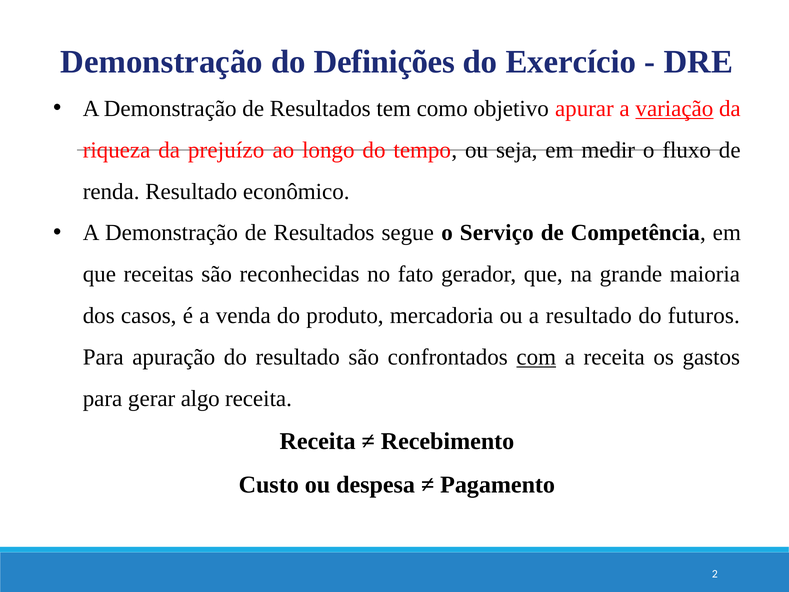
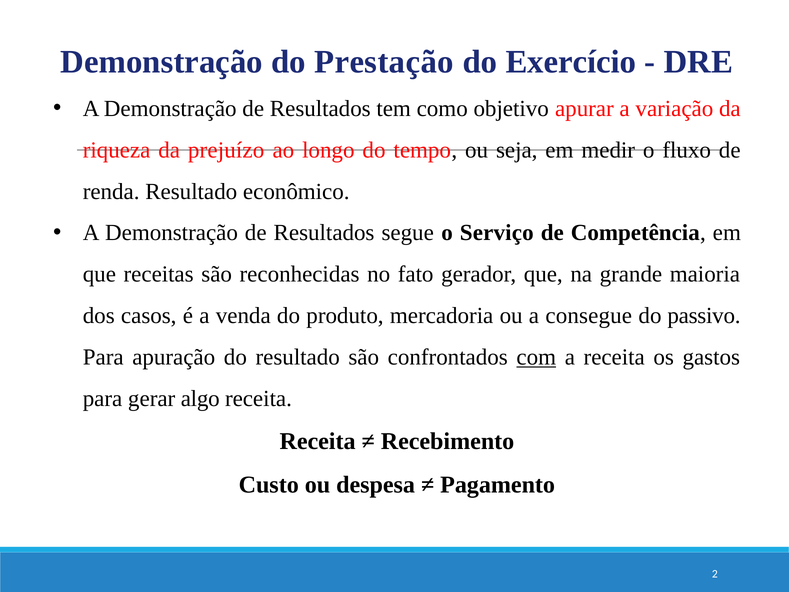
Definições: Definições -> Prestação
variação underline: present -> none
a resultado: resultado -> consegue
futuros: futuros -> passivo
